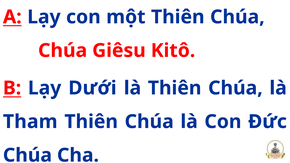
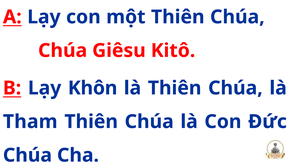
Dưới: Dưới -> Khôn
